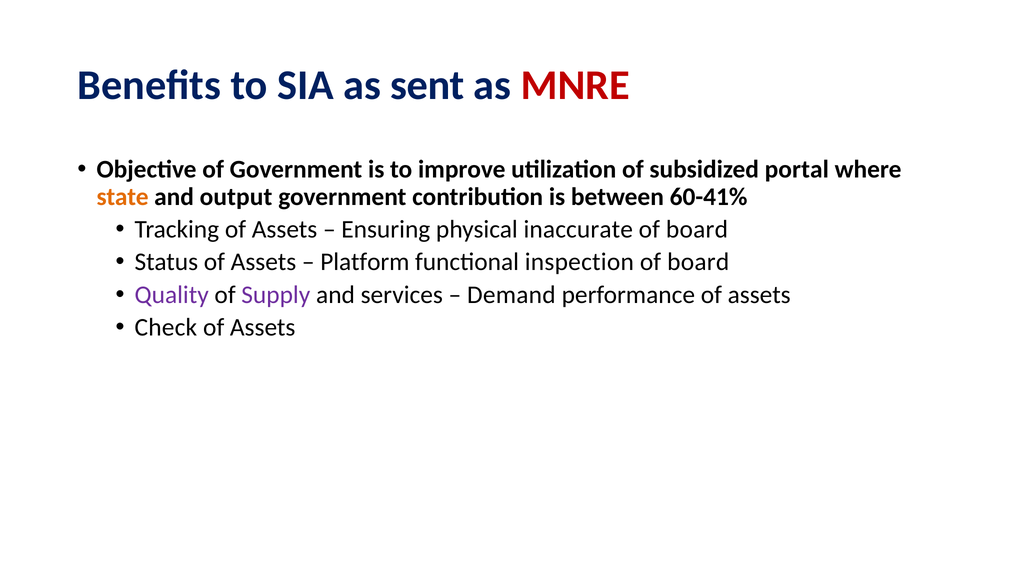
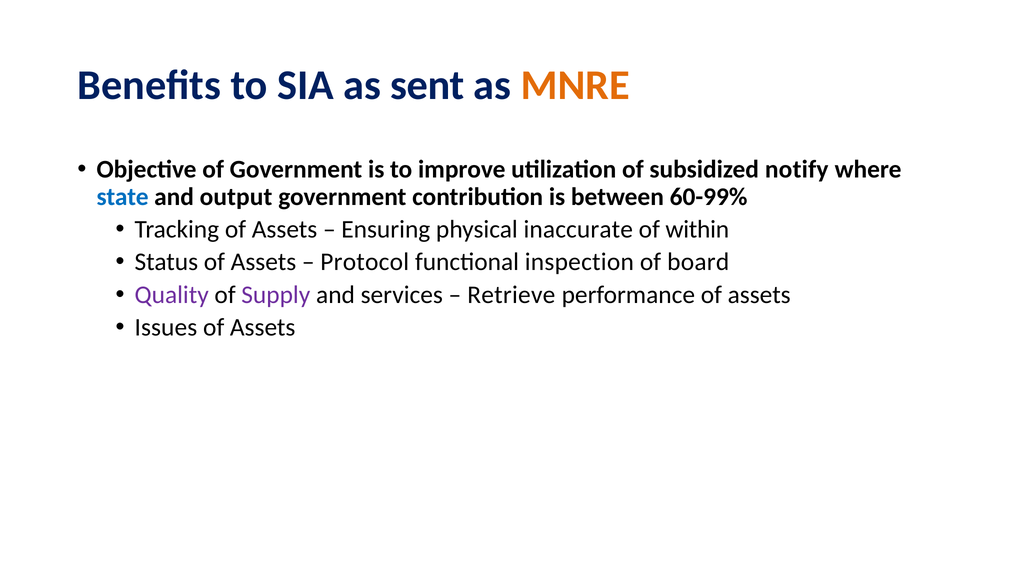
MNRE colour: red -> orange
portal: portal -> notify
state colour: orange -> blue
60-41%: 60-41% -> 60-99%
board at (697, 230): board -> within
Platform: Platform -> Protocol
Demand: Demand -> Retrieve
Check: Check -> Issues
